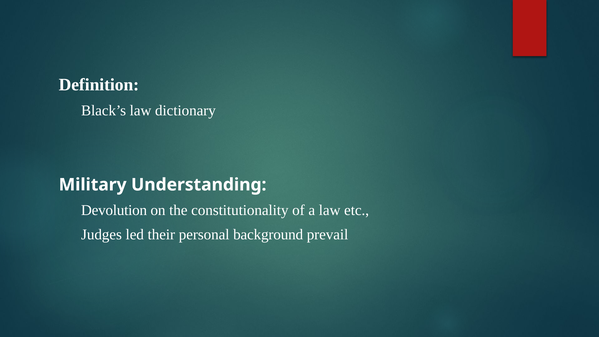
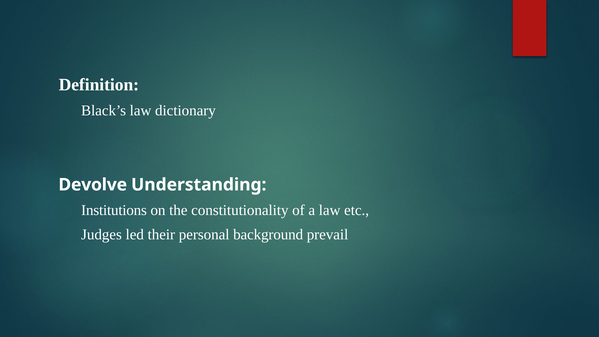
Military: Military -> Devolve
Devolution: Devolution -> Institutions
